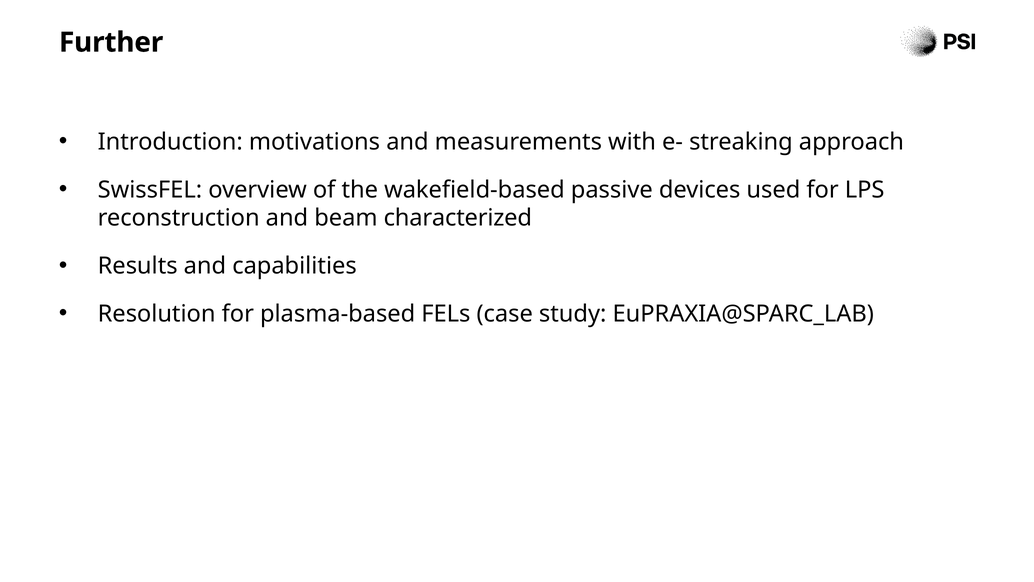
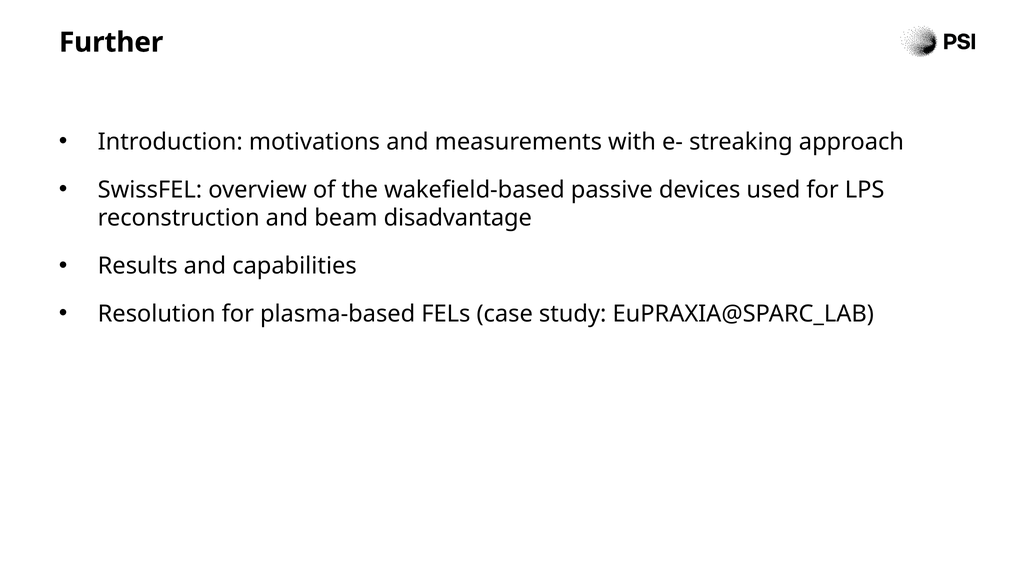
characterized: characterized -> disadvantage
